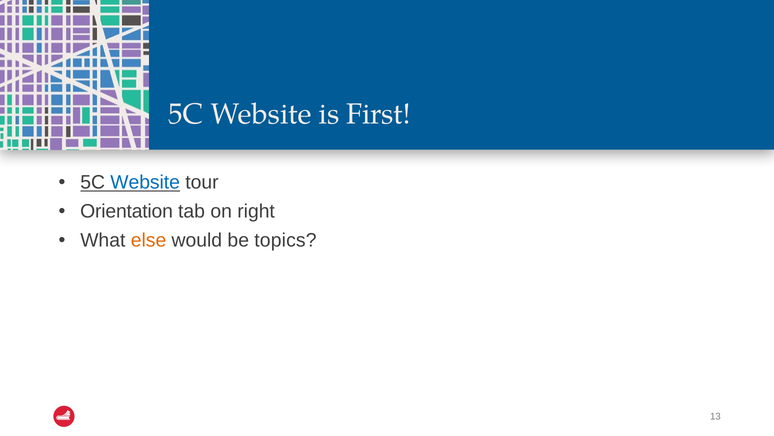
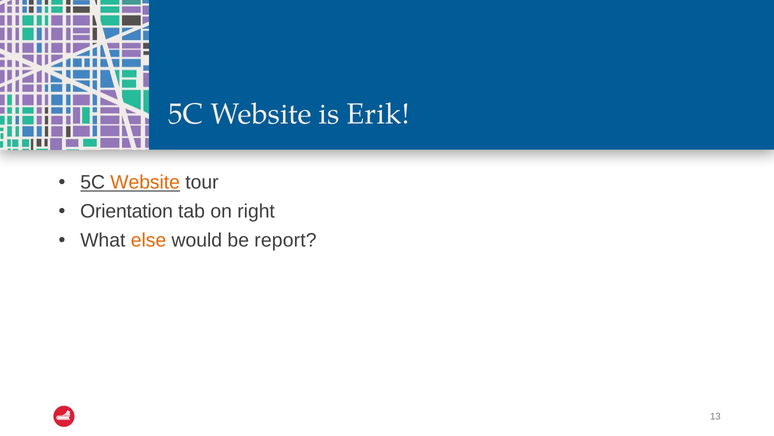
First: First -> Erik
Website at (145, 182) colour: blue -> orange
topics: topics -> report
